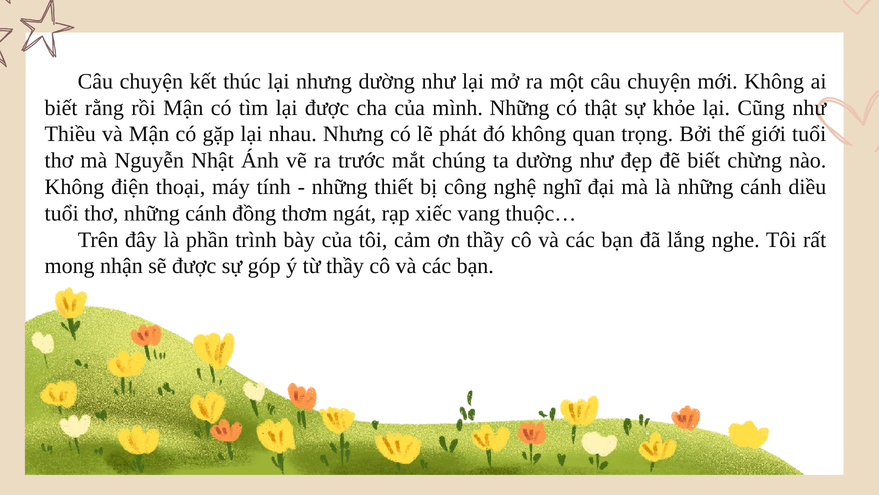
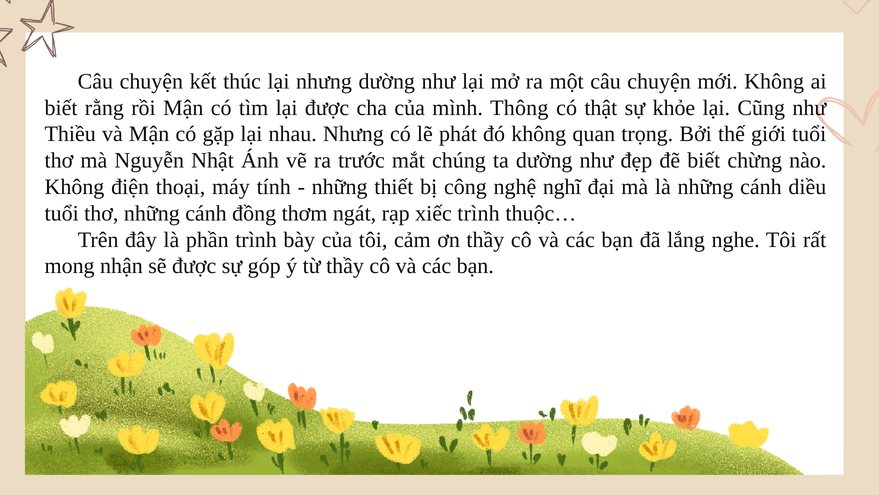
mình Những: Những -> Thông
xiếc vang: vang -> trình
